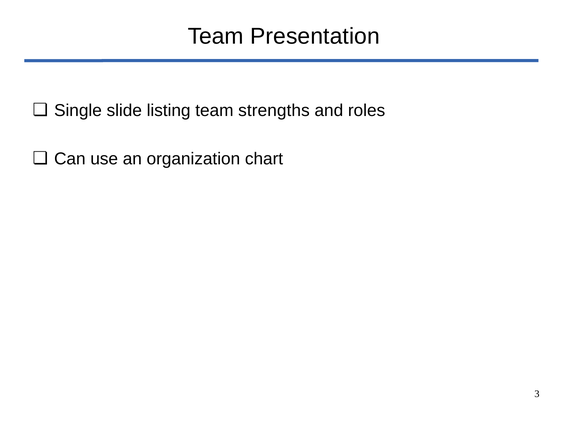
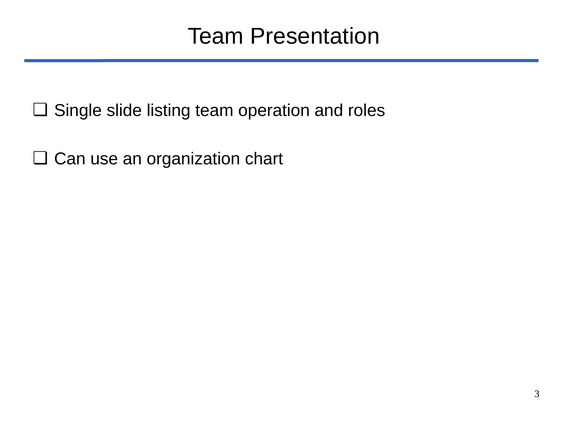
strengths: strengths -> operation
